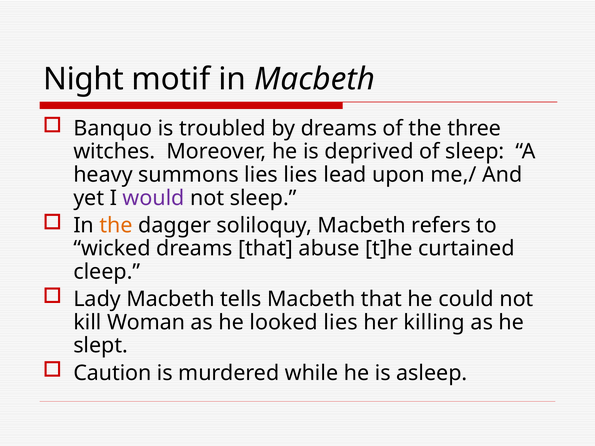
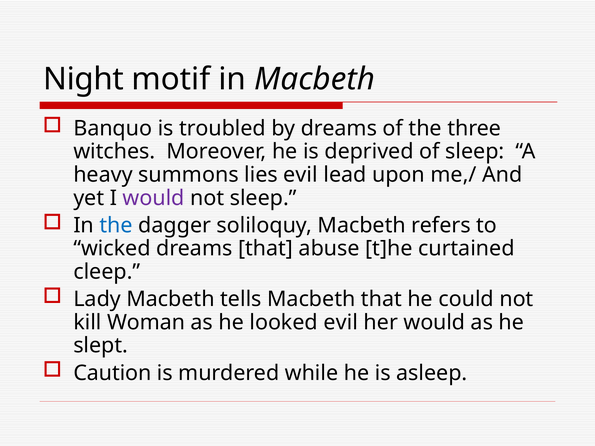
lies lies: lies -> evil
the at (116, 226) colour: orange -> blue
looked lies: lies -> evil
her killing: killing -> would
